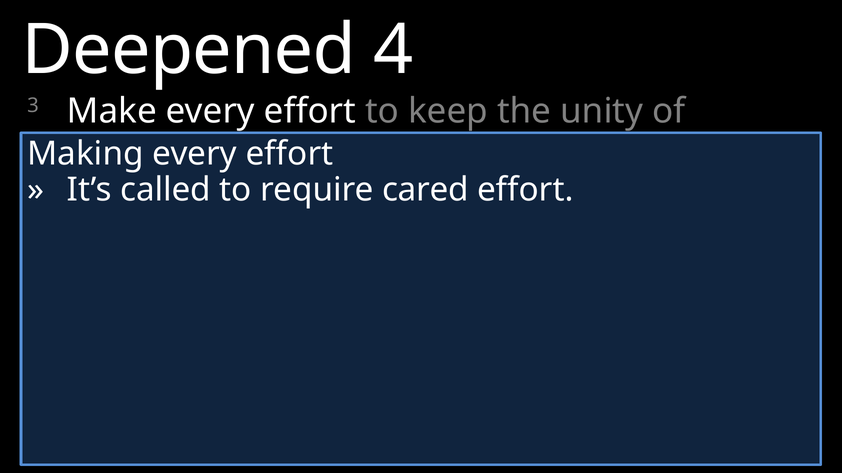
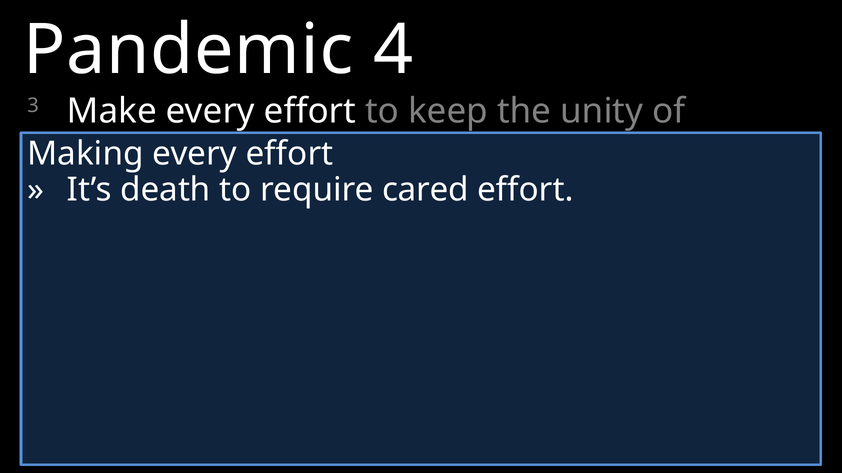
Deepened: Deepened -> Pandemic
called: called -> death
